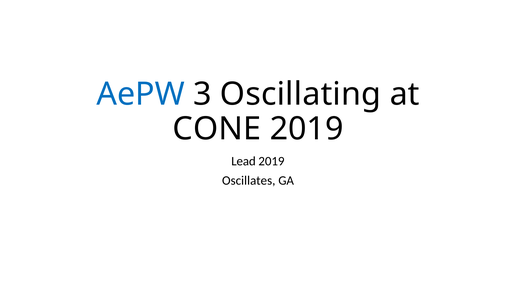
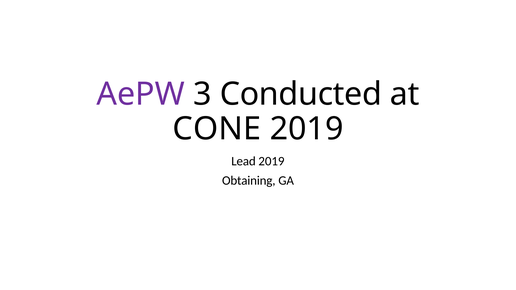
AePW colour: blue -> purple
Oscillating: Oscillating -> Conducted
Oscillates: Oscillates -> Obtaining
